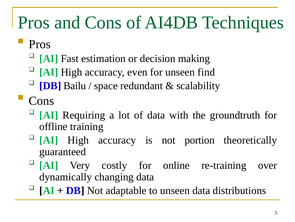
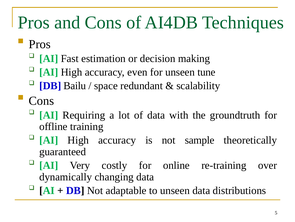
find: find -> tune
portion: portion -> sample
